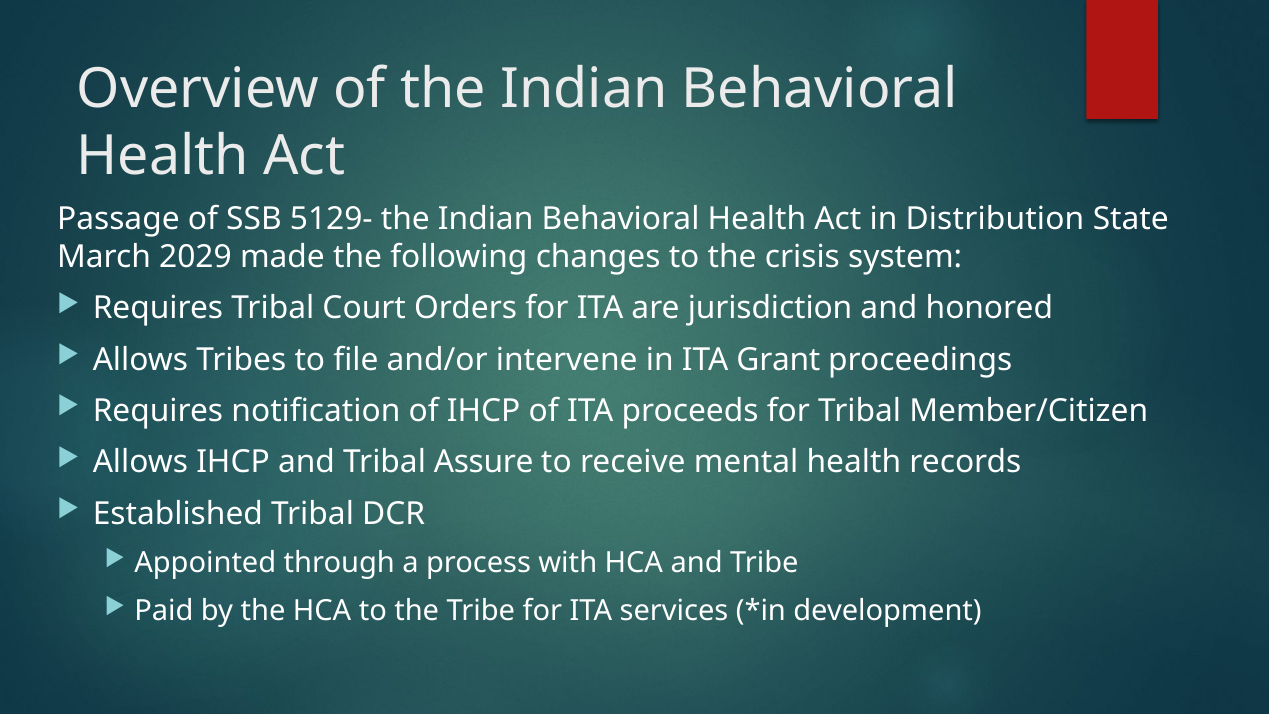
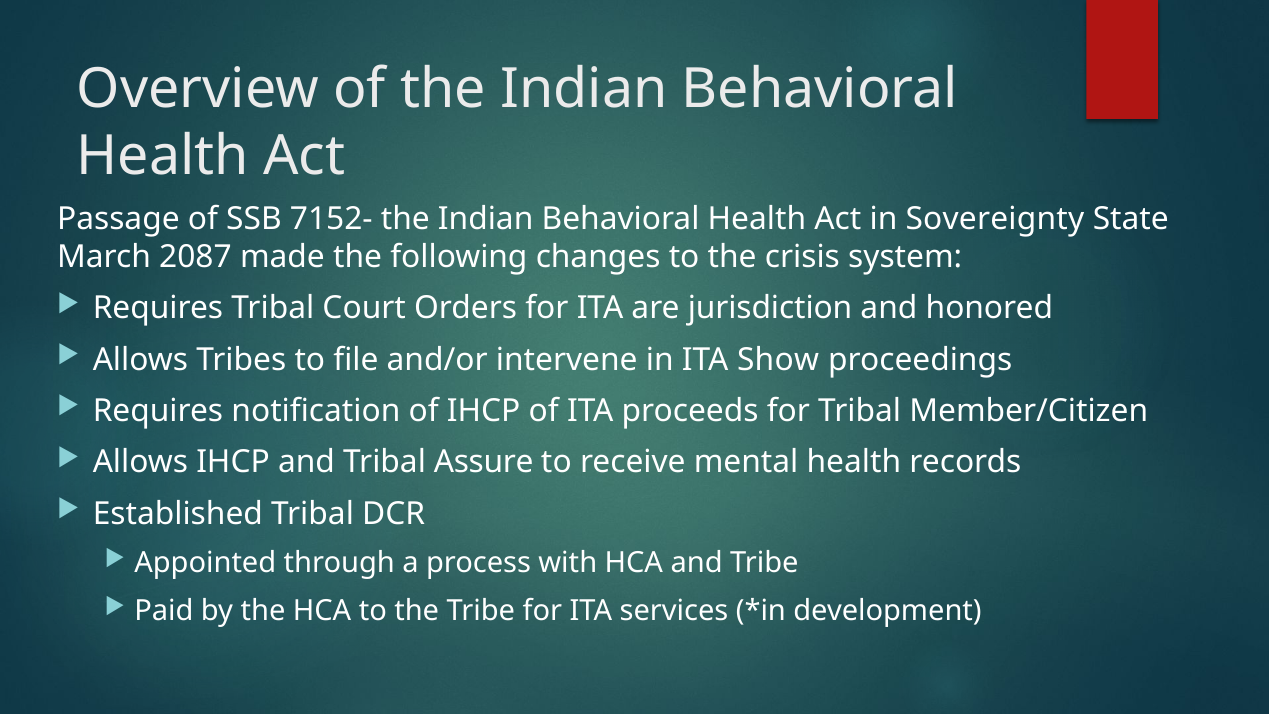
5129-: 5129- -> 7152-
Distribution: Distribution -> Sovereignty
2029: 2029 -> 2087
Grant: Grant -> Show
